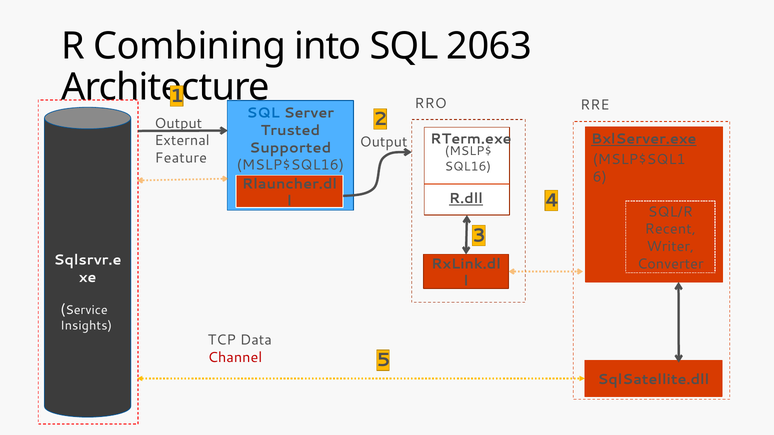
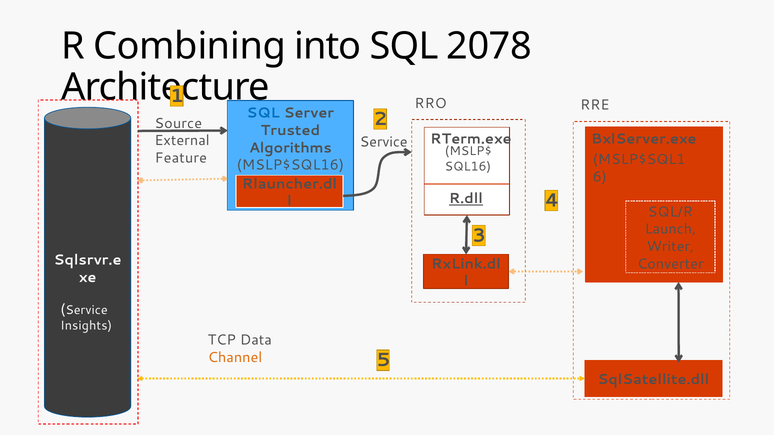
2063: 2063 -> 2078
Output at (178, 123): Output -> Source
BxlServer.exe underline: present -> none
Output at (384, 142): Output -> Service
Supported: Supported -> Algorithms
Recent: Recent -> Launch
Channel colour: red -> orange
